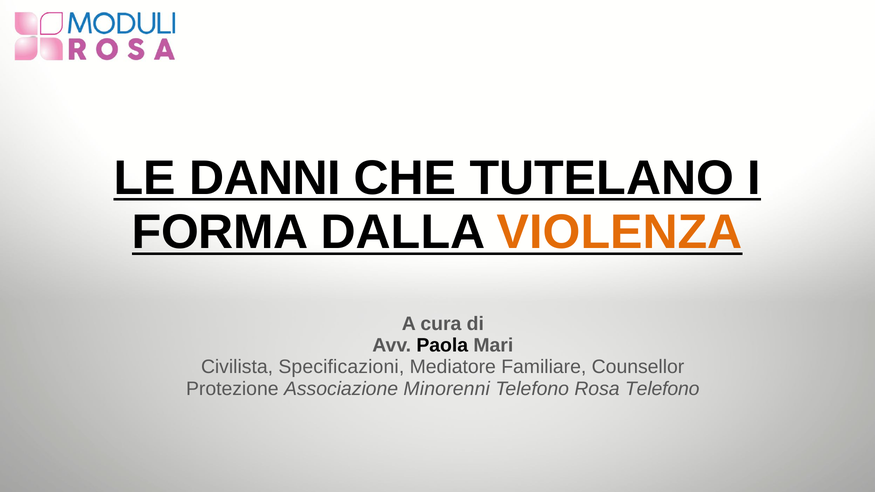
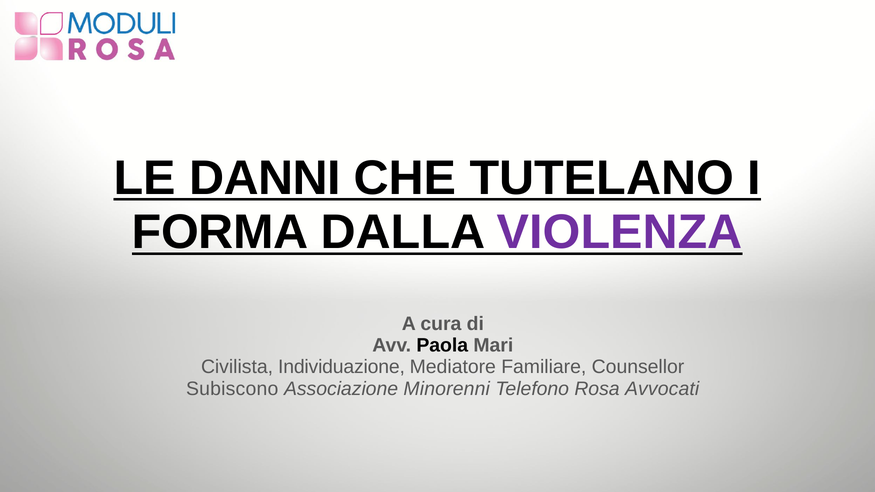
VIOLENZA colour: orange -> purple
Specificazioni: Specificazioni -> Individuazione
Protezione: Protezione -> Subiscono
Rosa Telefono: Telefono -> Avvocati
